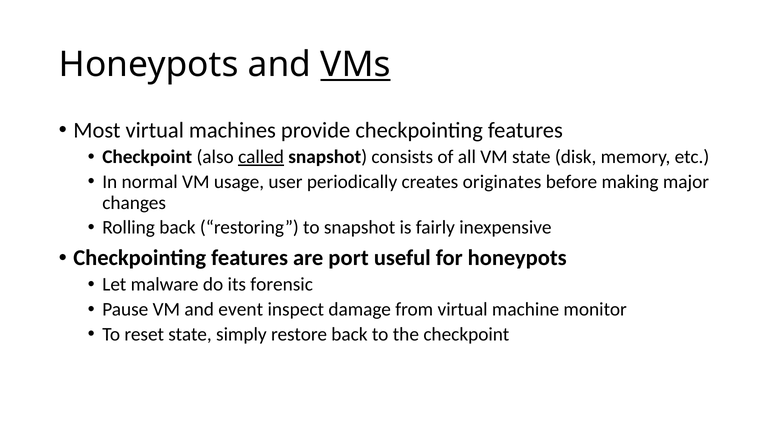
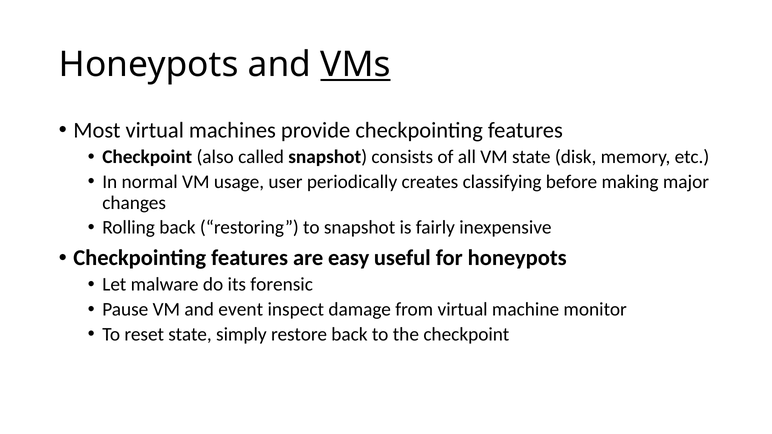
called underline: present -> none
originates: originates -> classifying
port: port -> easy
